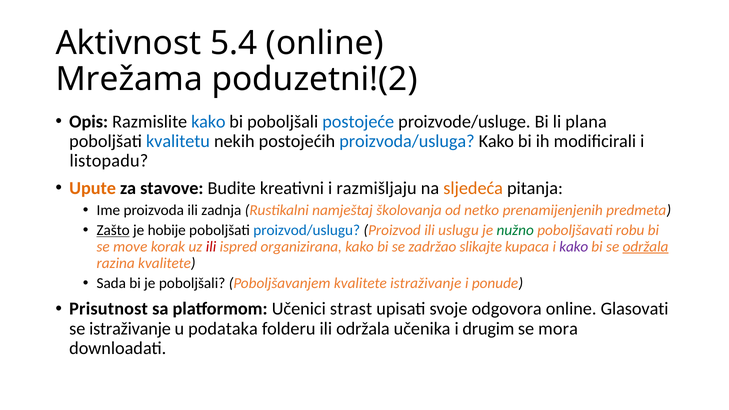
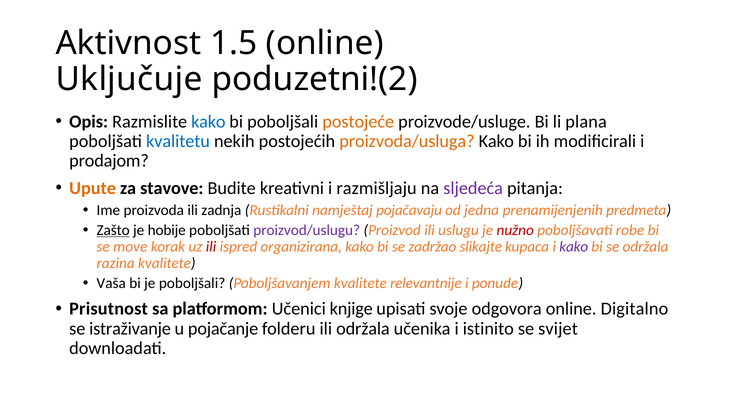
5.4: 5.4 -> 1.5
Mrežama: Mrežama -> Uključuje
postojeće colour: blue -> orange
proizvoda/usluga colour: blue -> orange
listopadu: listopadu -> prodajom
sljedeća colour: orange -> purple
školovanja: školovanja -> pojačavaju
netko: netko -> jedna
proizvod/uslugu colour: blue -> purple
nužno colour: green -> red
robu: robu -> robe
održala at (646, 247) underline: present -> none
Sada: Sada -> Vaša
kvalitete istraživanje: istraživanje -> relevantnije
strast: strast -> knjige
Glasovati: Glasovati -> Digitalno
podataka: podataka -> pojačanje
drugim: drugim -> istinito
mora: mora -> svijet
